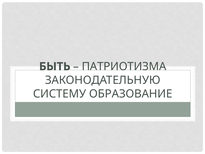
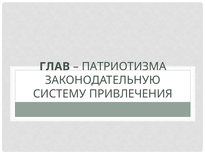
БЫТЬ: БЫТЬ -> ГЛАВ
ОБРАЗОВАНИЕ: ОБРАЗОВАНИЕ -> ПРИВЛЕЧЕНИЯ
